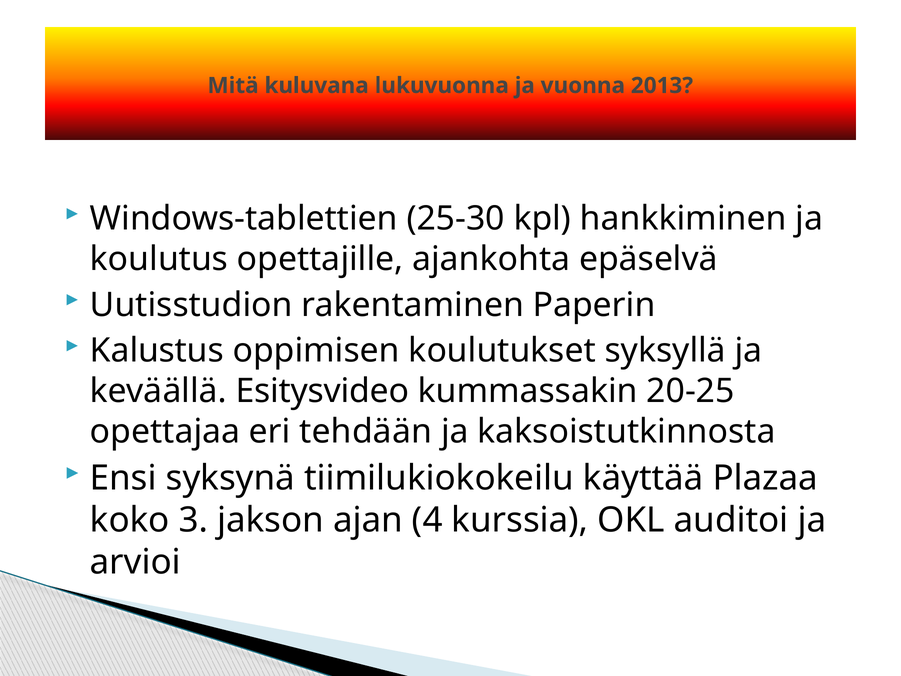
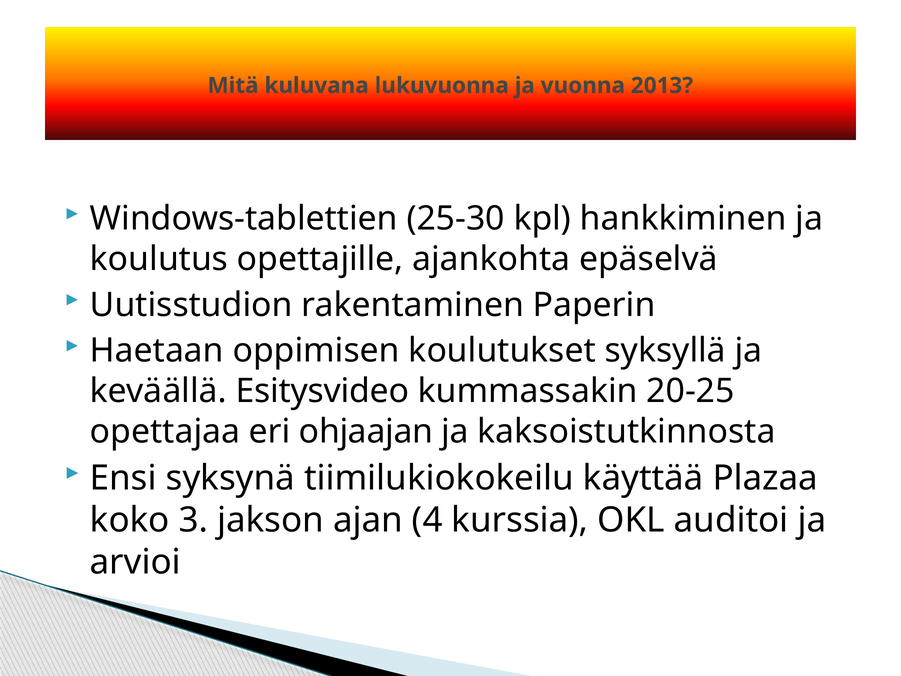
Kalustus: Kalustus -> Haetaan
tehdään: tehdään -> ohjaajan
